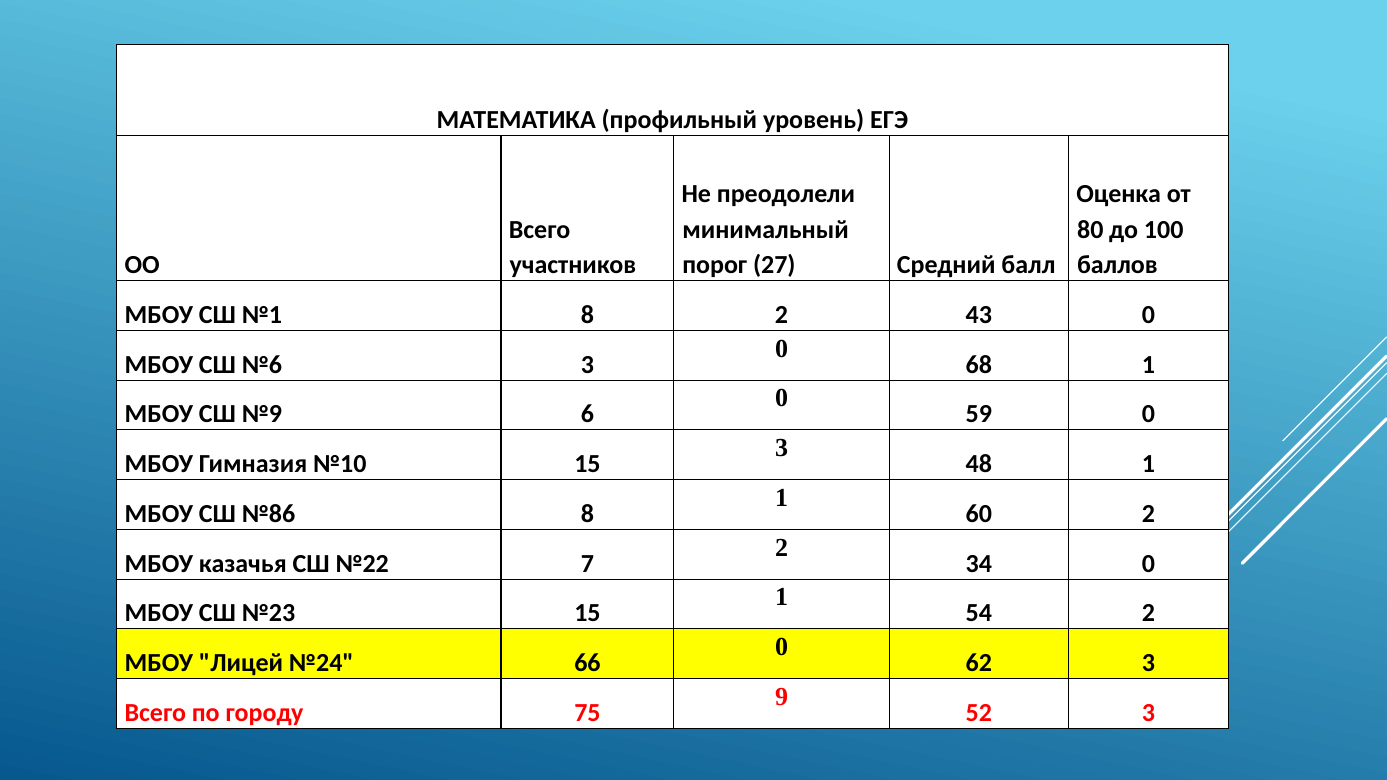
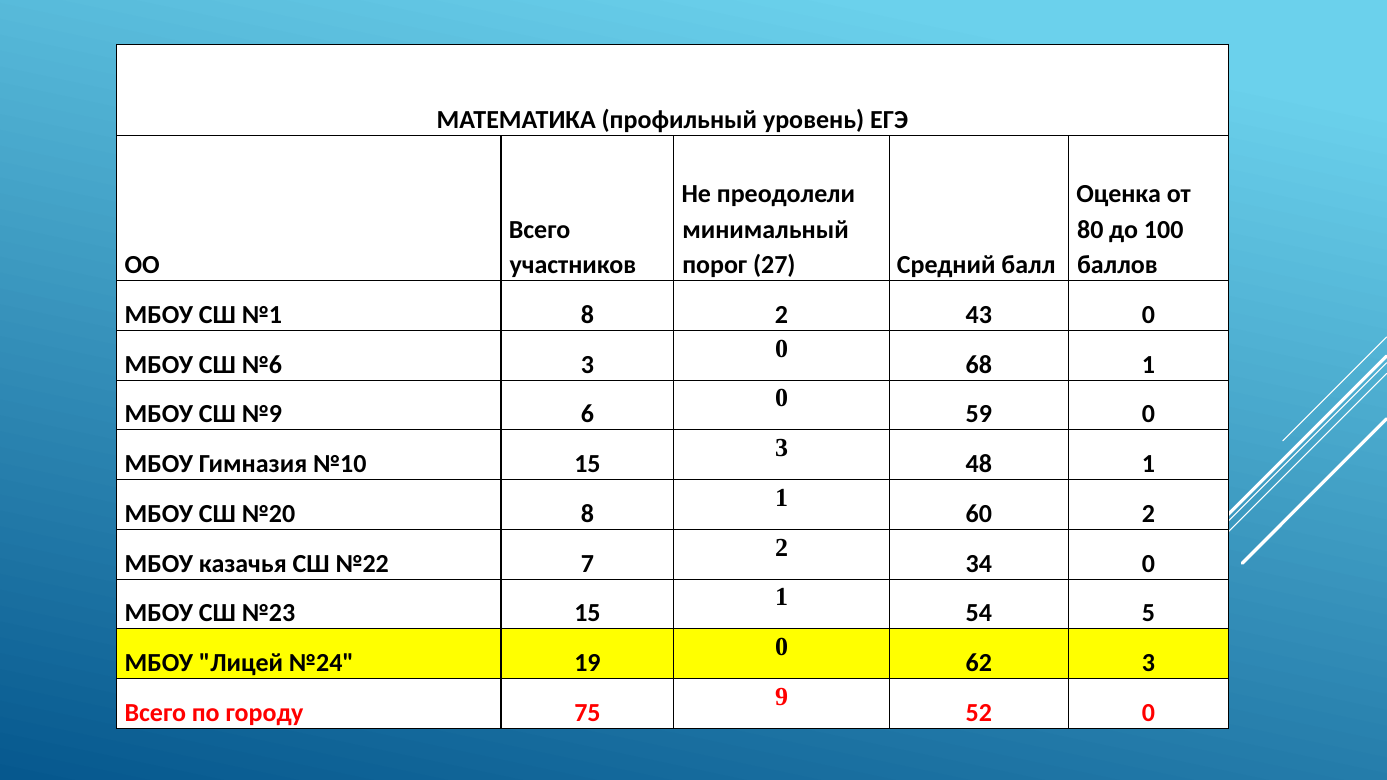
№86: №86 -> №20
54 2: 2 -> 5
66: 66 -> 19
52 3: 3 -> 0
